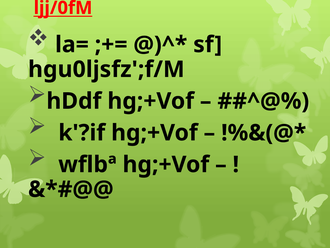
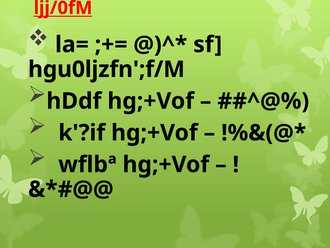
hgu0ljsfz';f/M: hgu0ljsfz';f/M -> hgu0ljzfn';f/M
